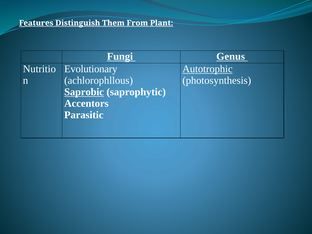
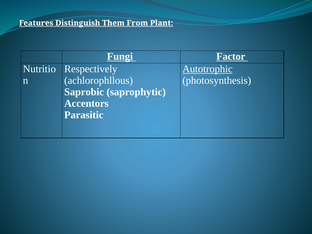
Genus: Genus -> Factor
Evolutionary: Evolutionary -> Respectively
Saprobic underline: present -> none
